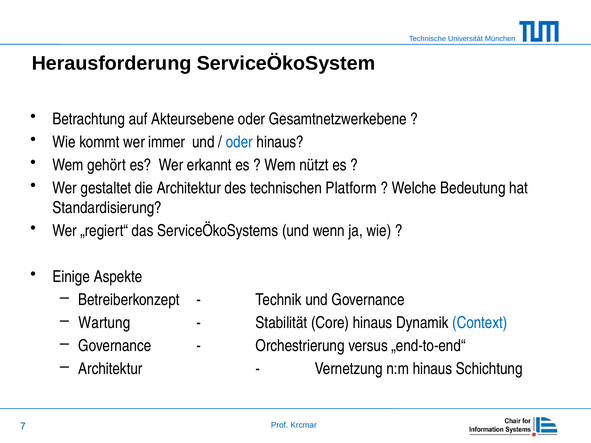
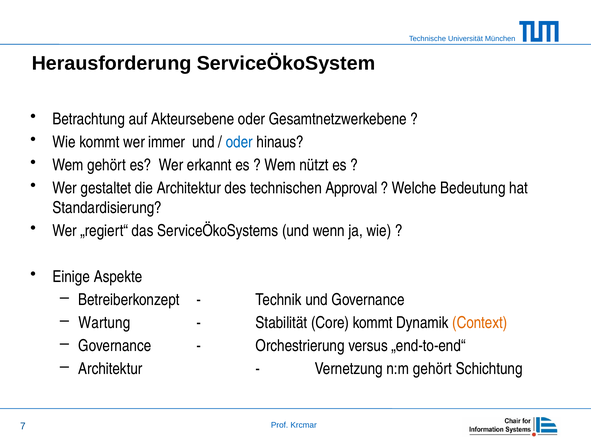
Platform: Platform -> Approval
Core hinaus: hinaus -> kommt
Context colour: blue -> orange
n:m hinaus: hinaus -> gehört
